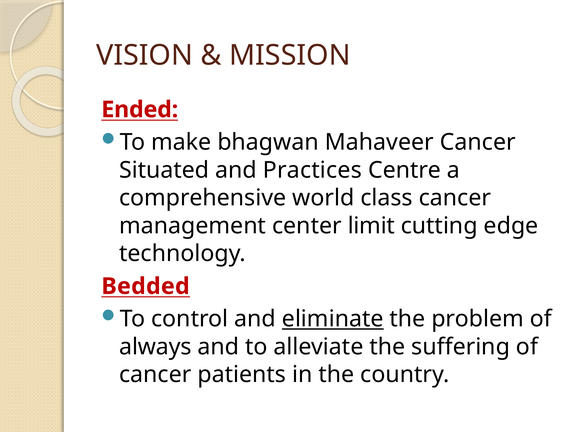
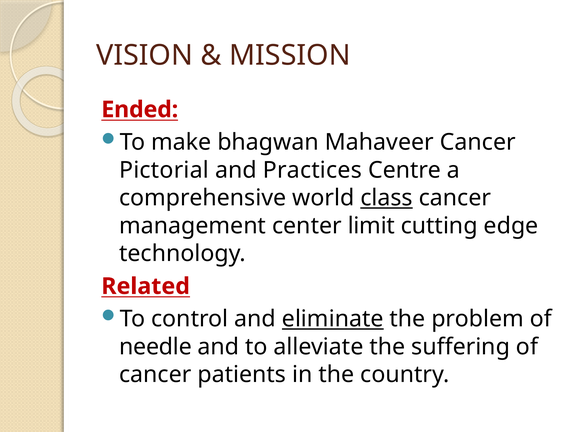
Situated: Situated -> Pictorial
class underline: none -> present
Bedded: Bedded -> Related
always: always -> needle
